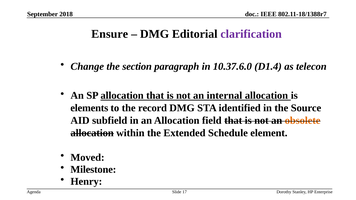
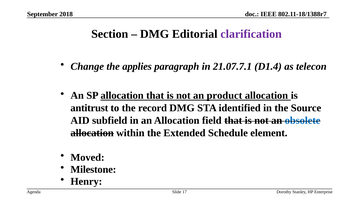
Ensure: Ensure -> Section
section: section -> applies
10.37.6.0: 10.37.6.0 -> 21.07.7.1
internal: internal -> product
elements: elements -> antitrust
obsolete colour: orange -> blue
